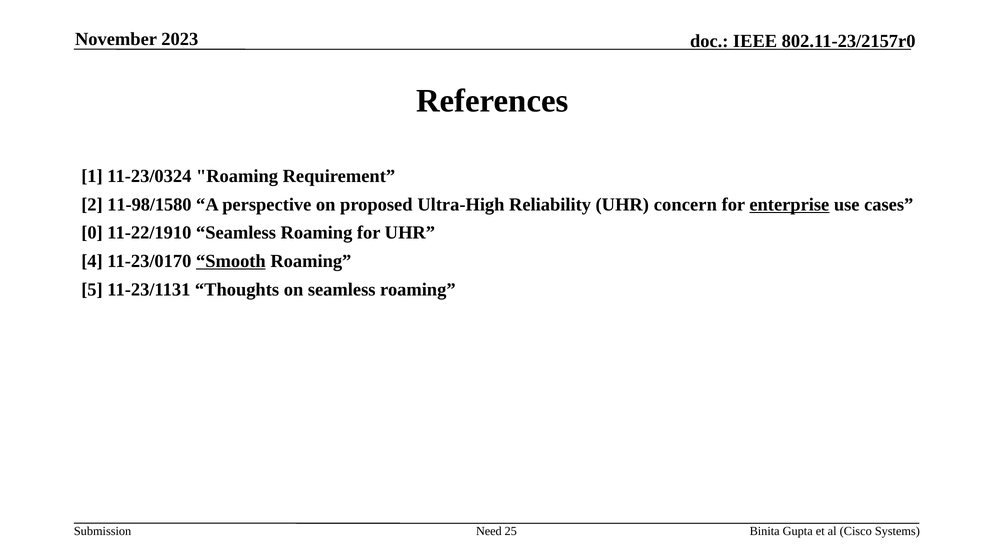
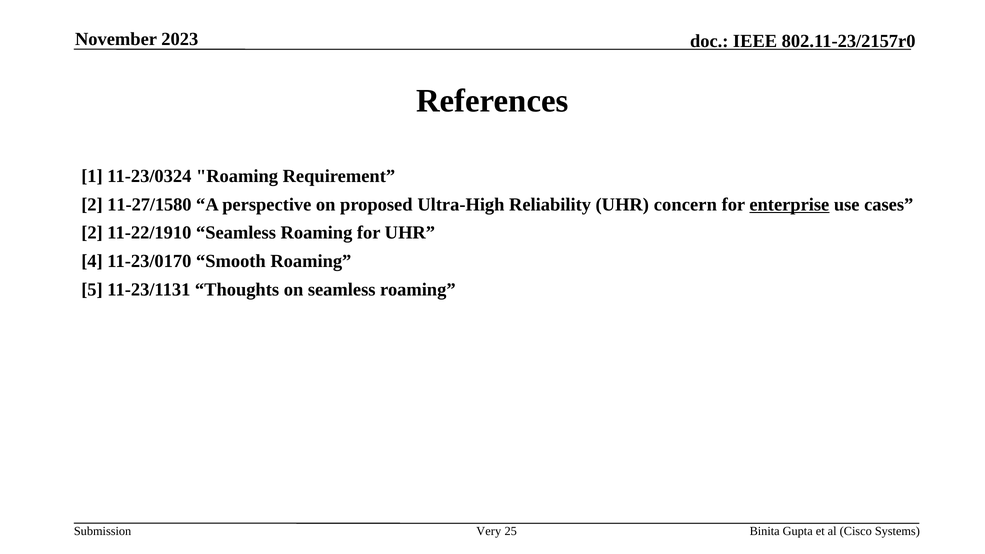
11-98/1580: 11-98/1580 -> 11-27/1580
0 at (92, 233): 0 -> 2
Smooth underline: present -> none
Need: Need -> Very
